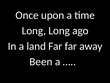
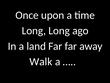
Been: Been -> Walk
